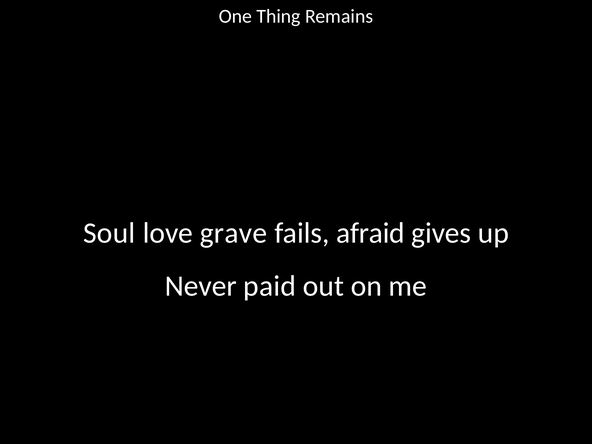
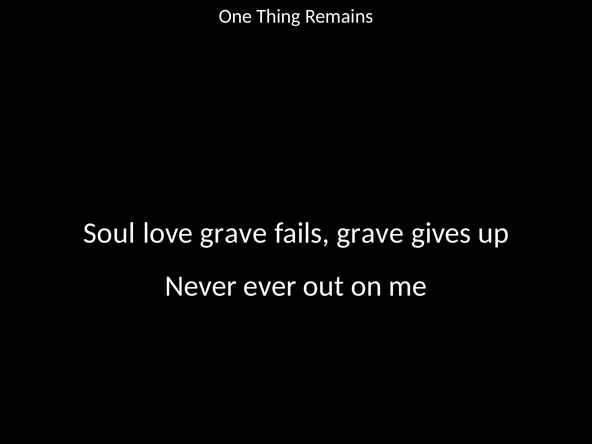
fails afraid: afraid -> grave
paid: paid -> ever
